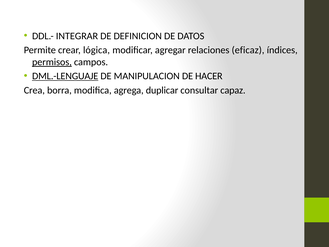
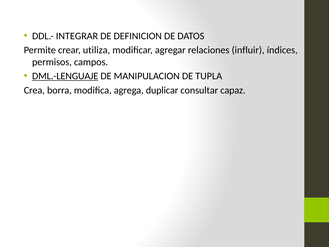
lógica: lógica -> utiliza
eficaz: eficaz -> influir
permisos underline: present -> none
HACER: HACER -> TUPLA
